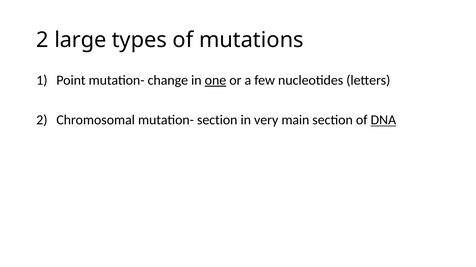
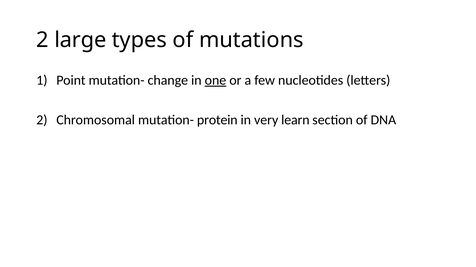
mutation- section: section -> protein
main: main -> learn
DNA underline: present -> none
